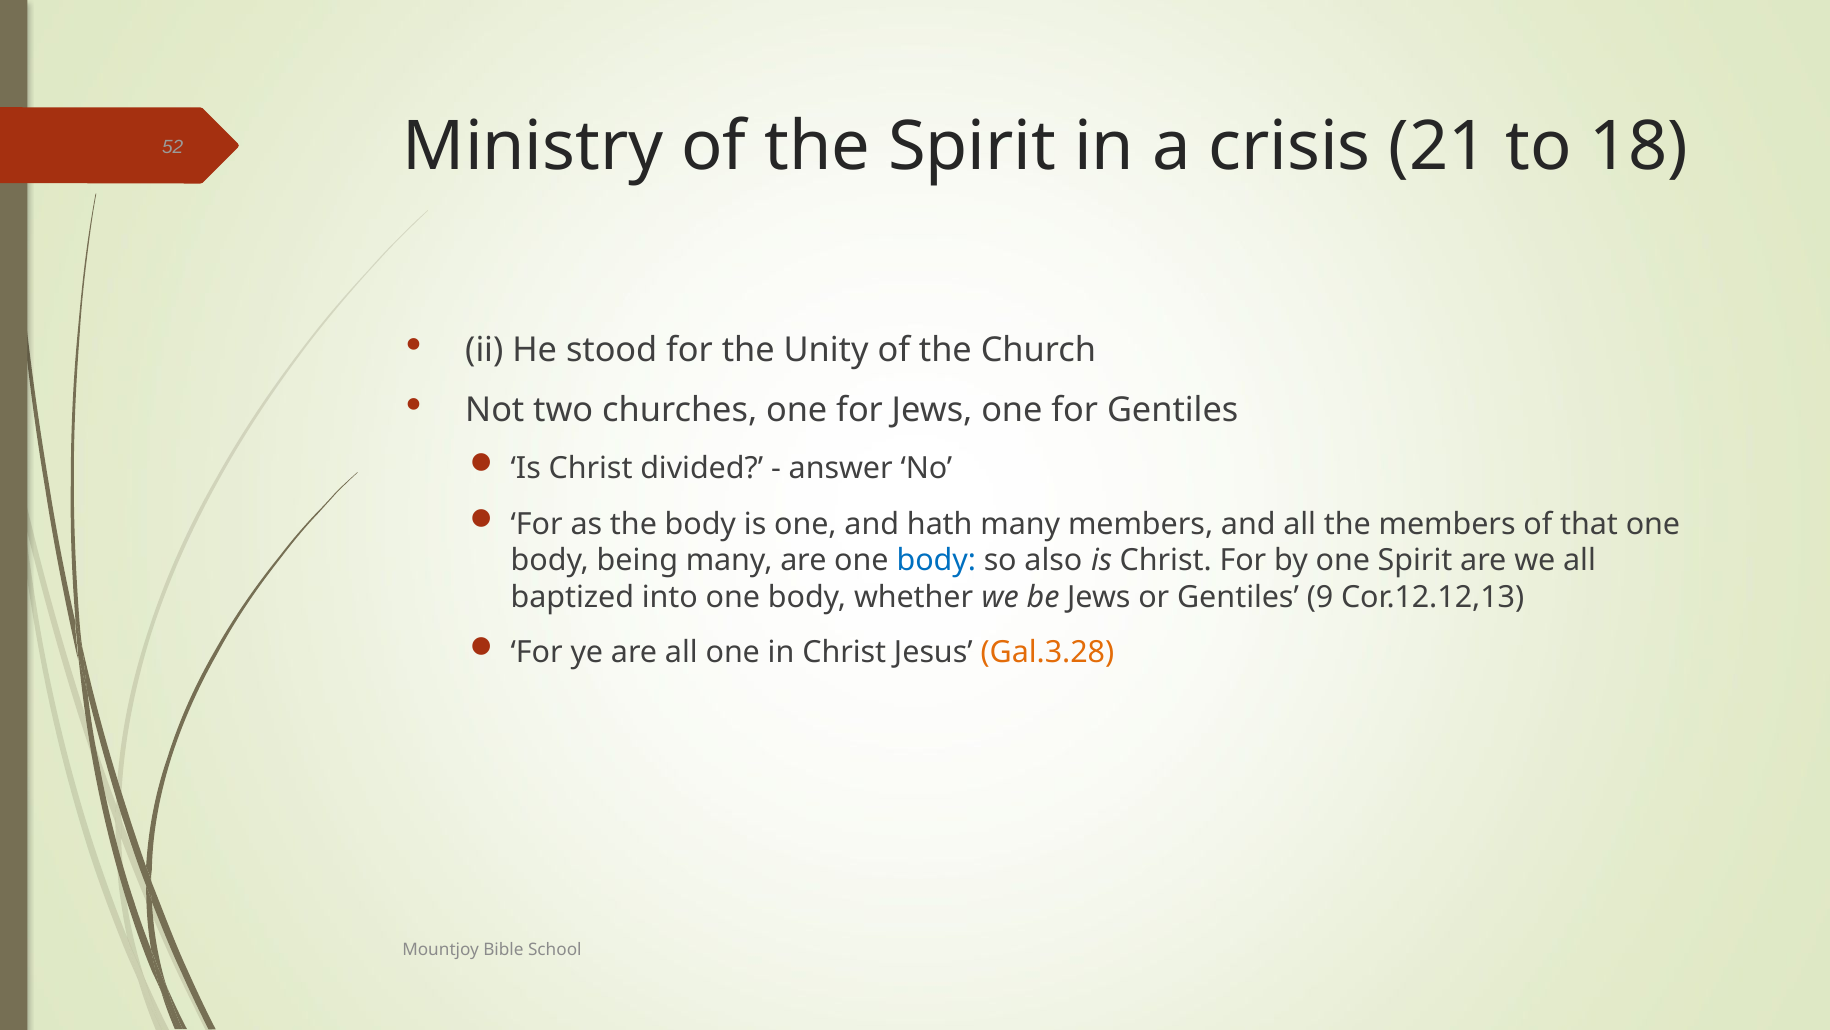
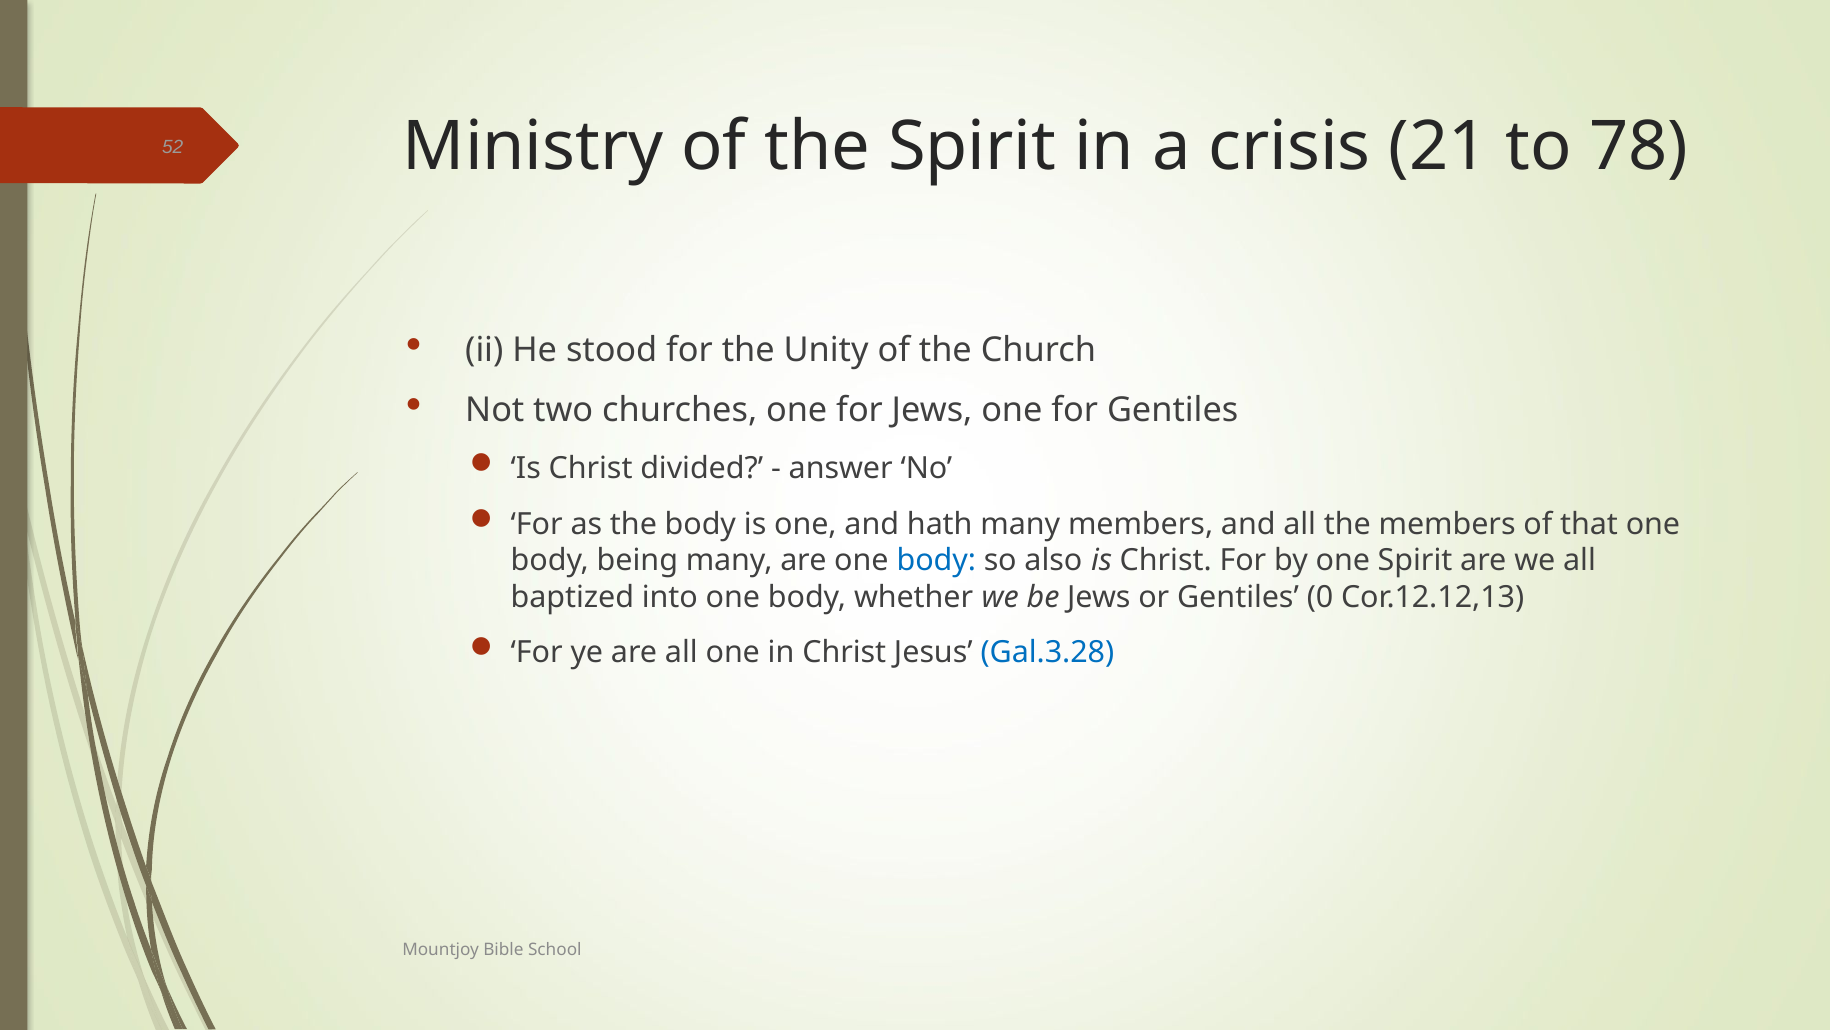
18: 18 -> 78
9: 9 -> 0
Gal.3.28 colour: orange -> blue
